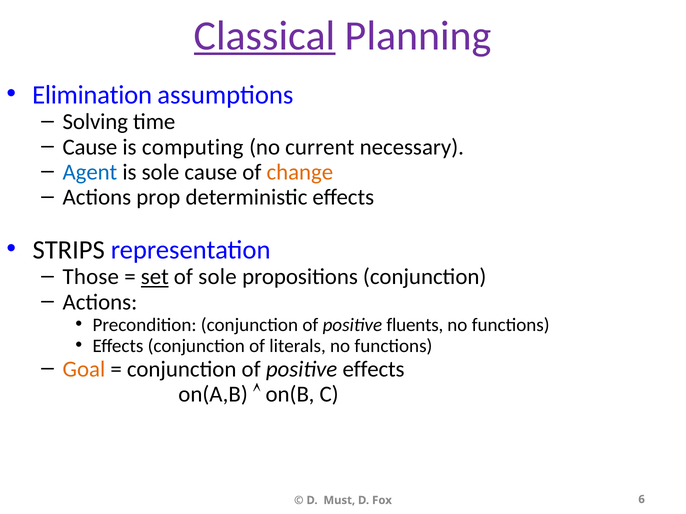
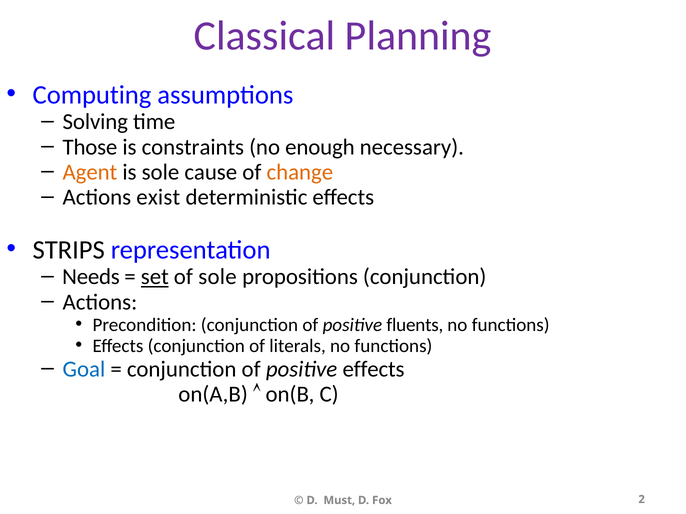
Classical underline: present -> none
Elimination: Elimination -> Computing
Cause at (90, 147): Cause -> Those
computing: computing -> constraints
current: current -> enough
Agent colour: blue -> orange
prop: prop -> exist
Those: Those -> Needs
Goal colour: orange -> blue
6: 6 -> 2
